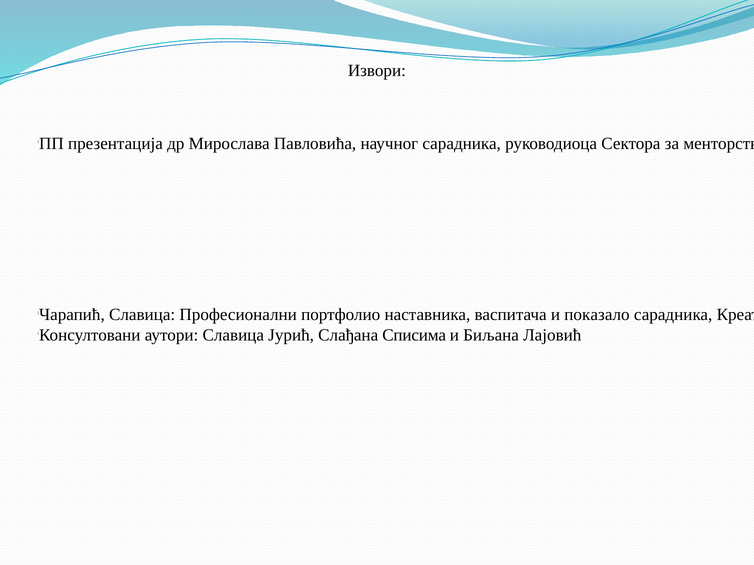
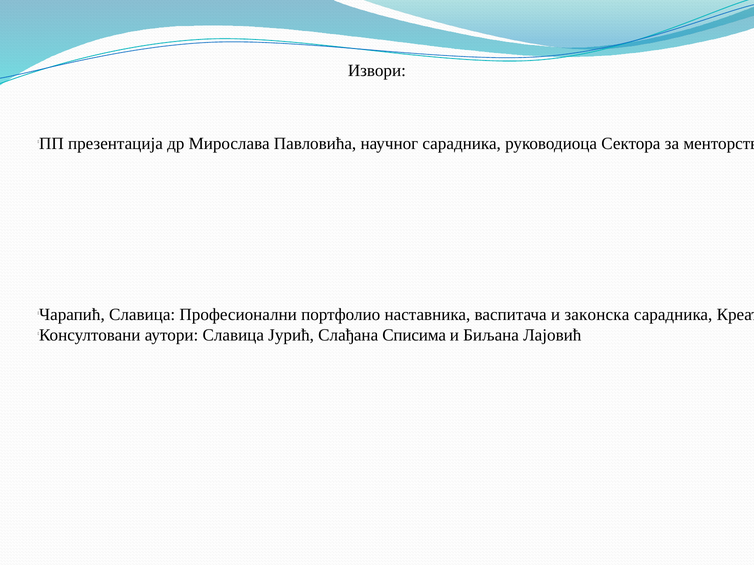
показало: показало -> законска
